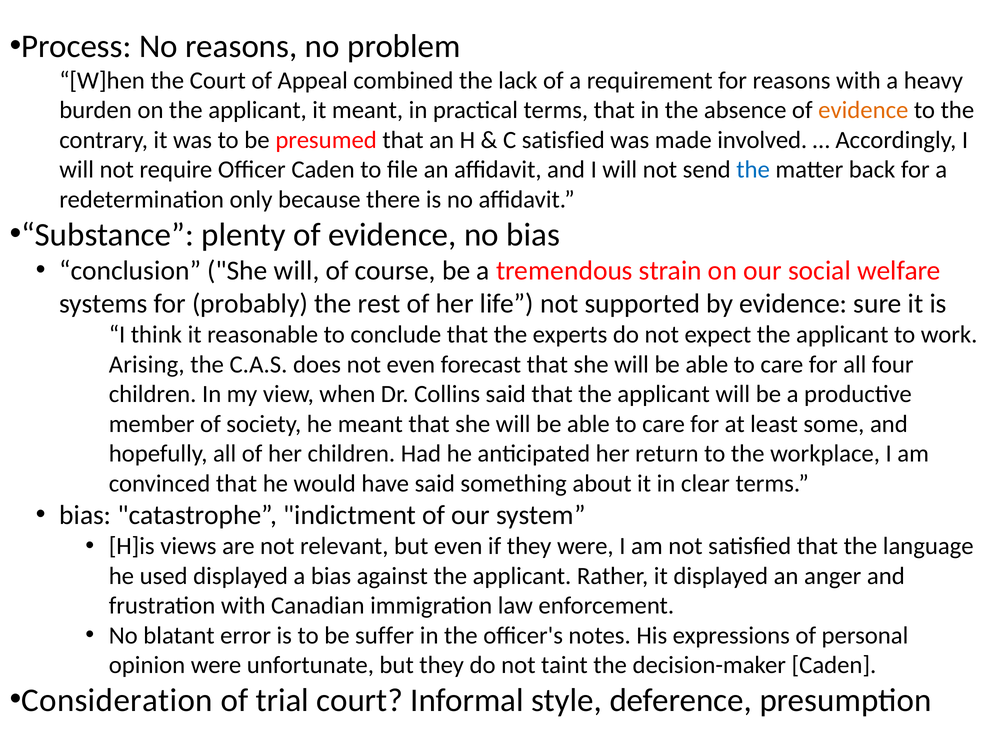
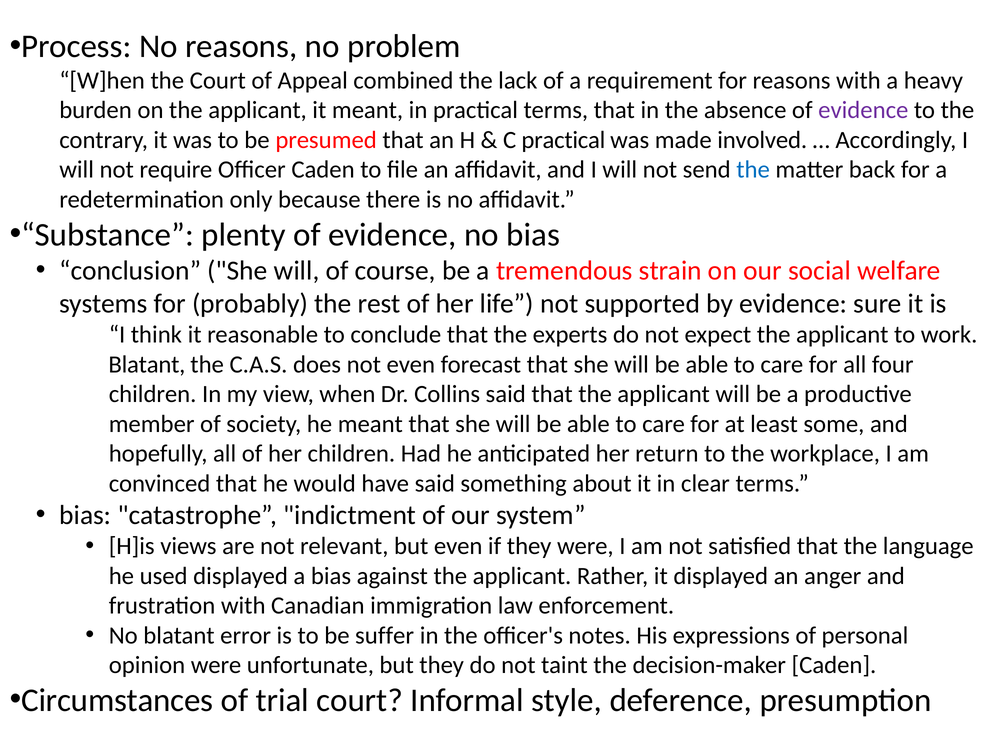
evidence at (863, 110) colour: orange -> purple
C satisfied: satisfied -> practical
Arising at (147, 365): Arising -> Blatant
Consideration: Consideration -> Circumstances
